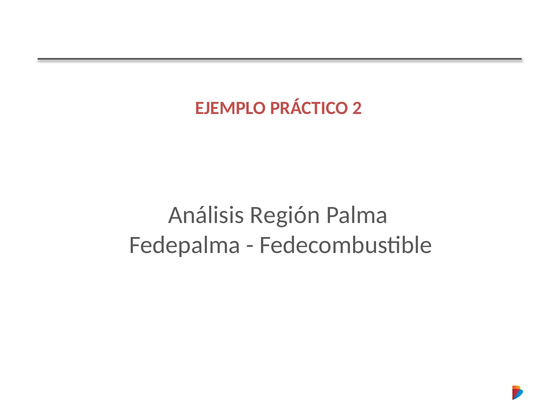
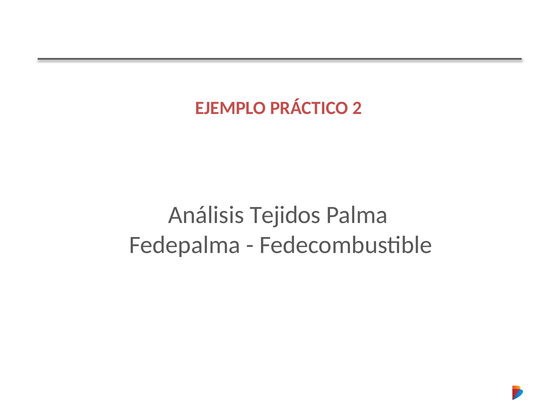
Región: Región -> Tejidos
